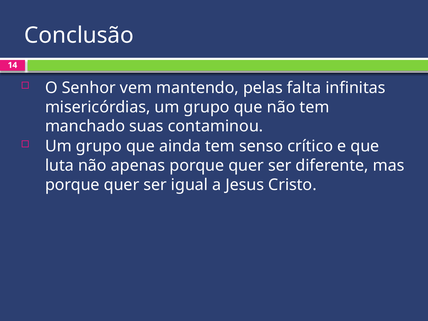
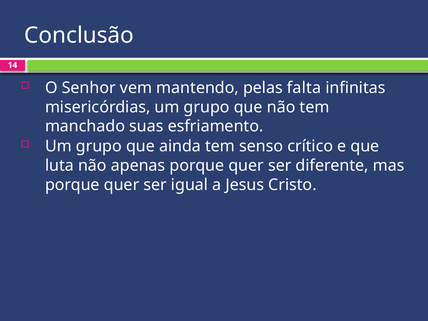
contaminou: contaminou -> esfriamento
